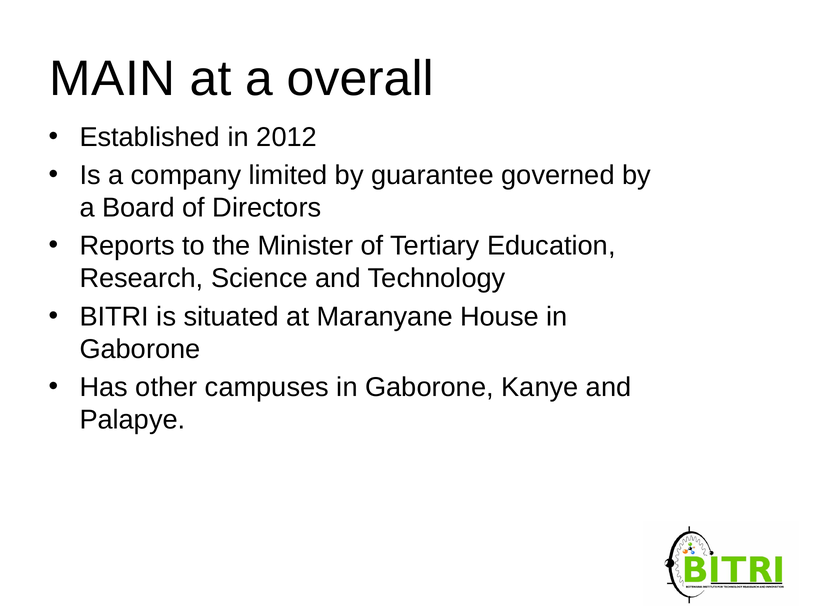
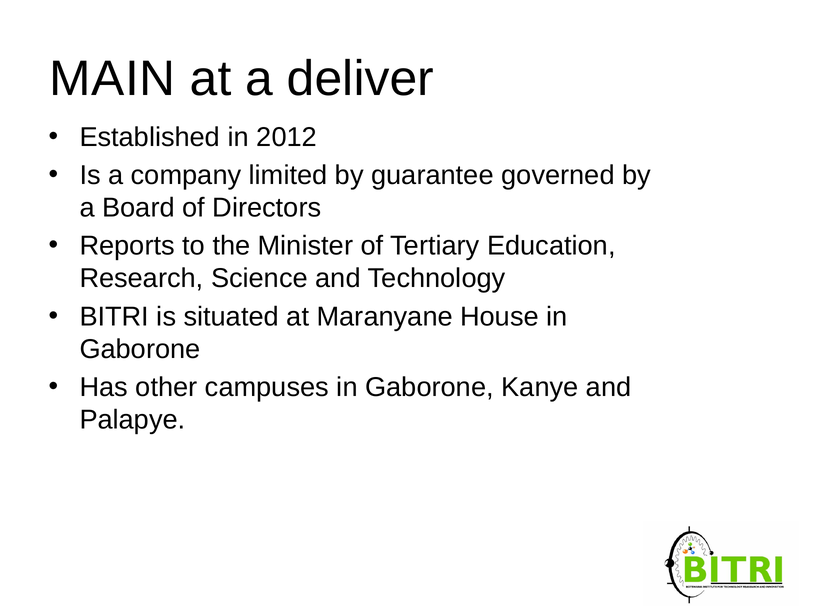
overall: overall -> deliver
